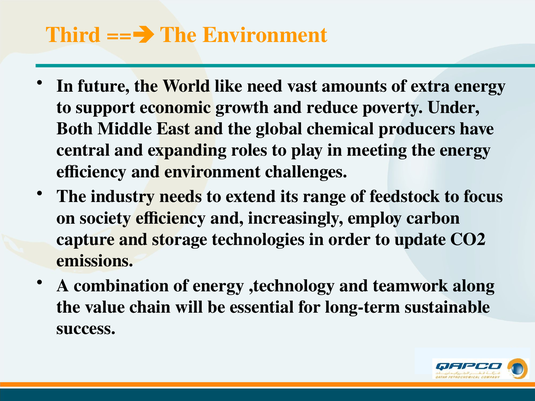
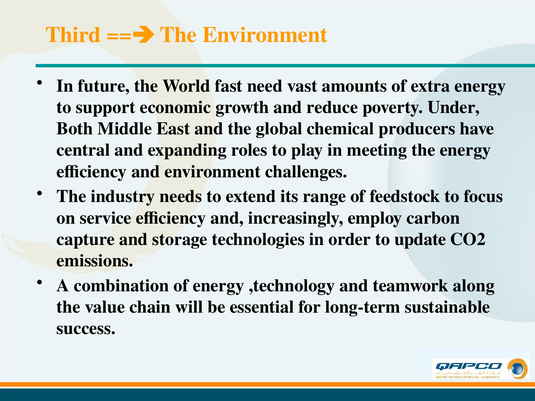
like: like -> fast
society: society -> service
